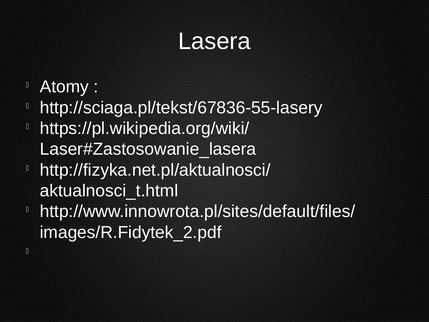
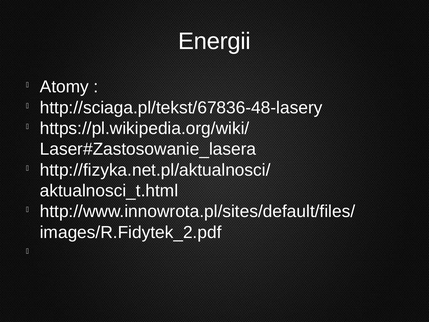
Lasera: Lasera -> Energii
http://sciaga.pl/tekst/67836-55-lasery: http://sciaga.pl/tekst/67836-55-lasery -> http://sciaga.pl/tekst/67836-48-lasery
